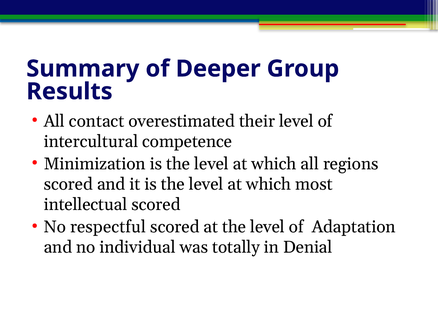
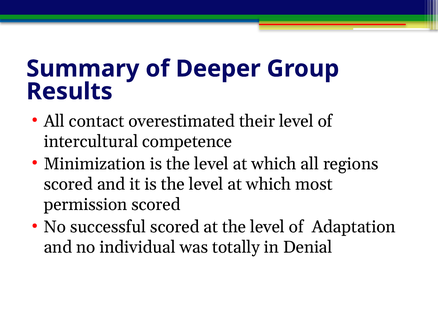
intellectual: intellectual -> permission
respectful: respectful -> successful
